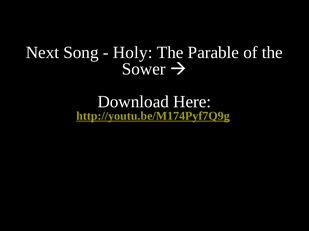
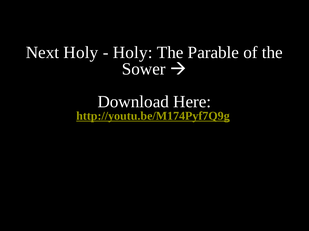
Next Song: Song -> Holy
